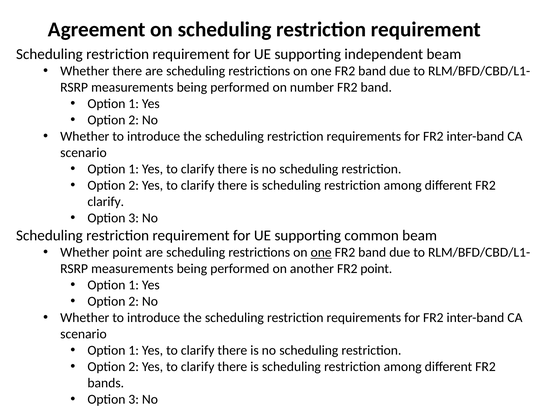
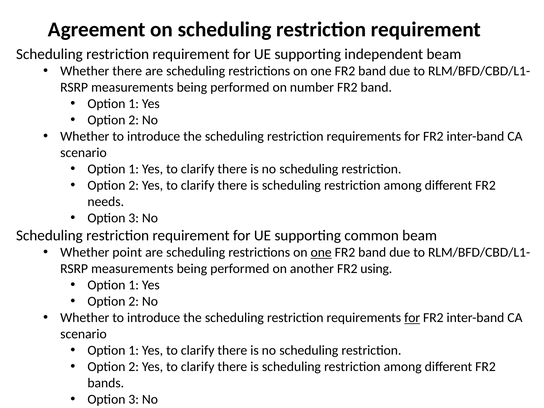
clarify at (106, 202): clarify -> needs
FR2 point: point -> using
for at (412, 318) underline: none -> present
